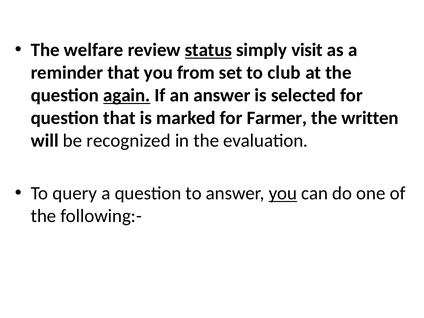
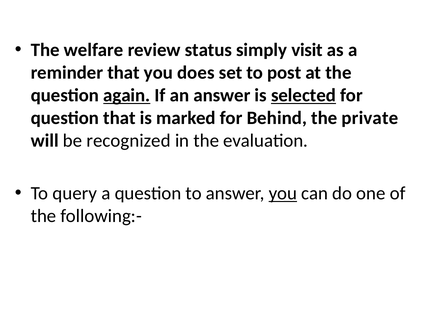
status underline: present -> none
from: from -> does
club: club -> post
selected underline: none -> present
Farmer: Farmer -> Behind
written: written -> private
